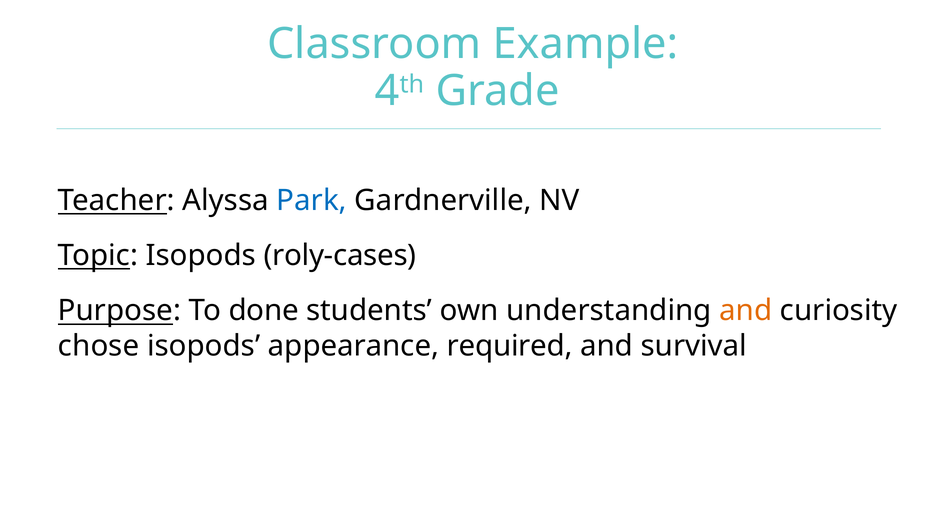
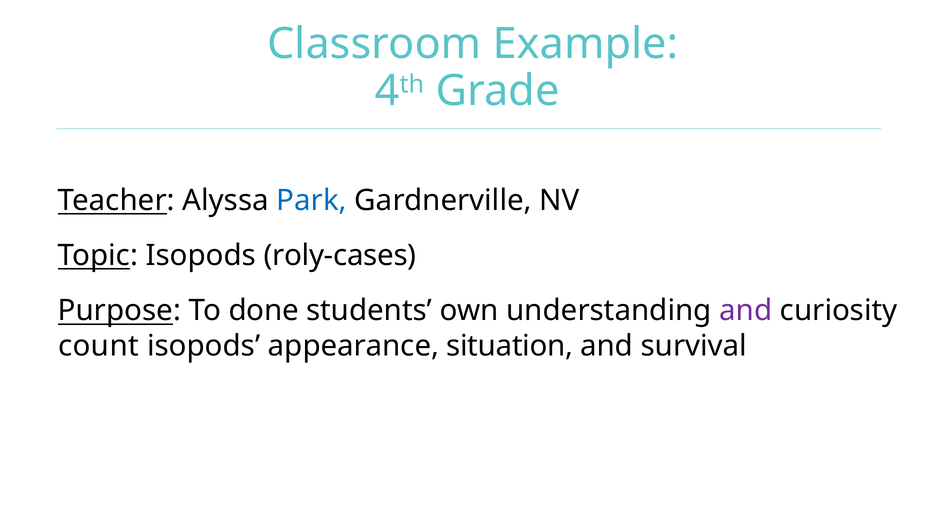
and at (746, 311) colour: orange -> purple
chose: chose -> count
required: required -> situation
